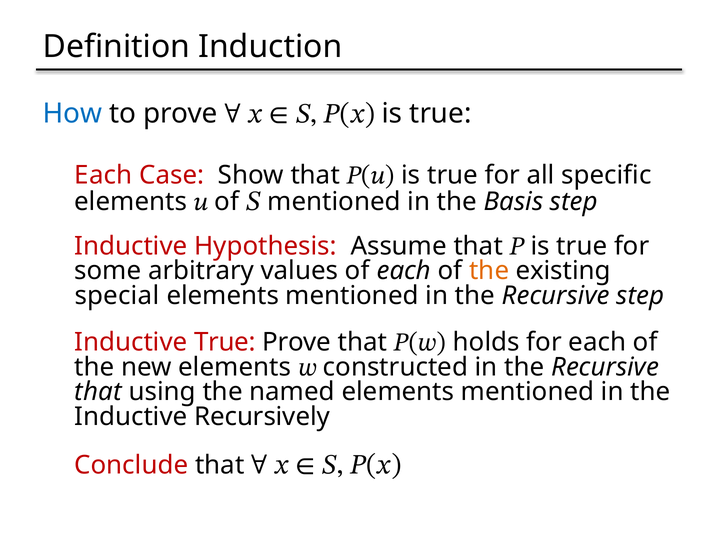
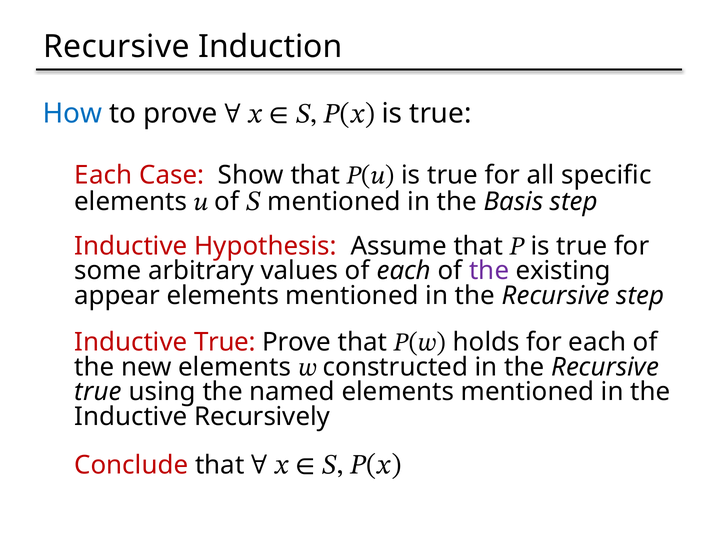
Definition at (117, 47): Definition -> Recursive
the at (489, 271) colour: orange -> purple
special: special -> appear
that at (98, 392): that -> true
